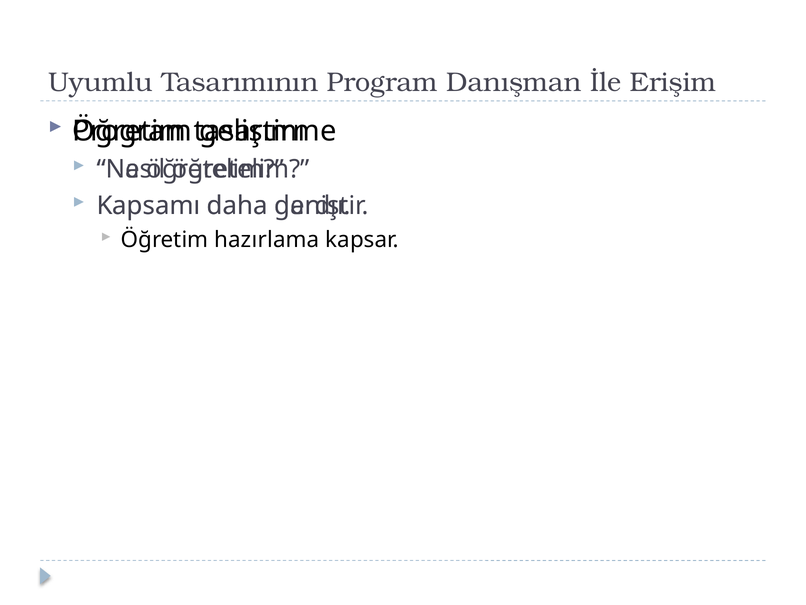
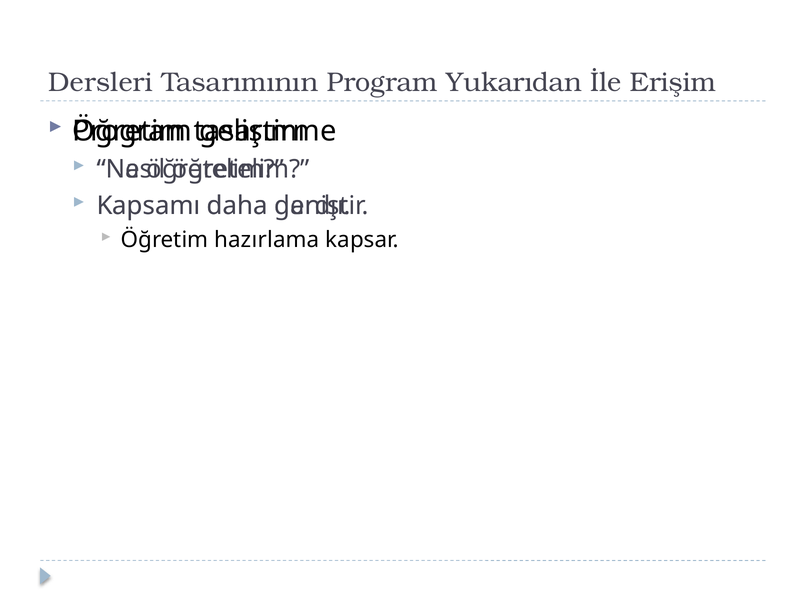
Uyumlu: Uyumlu -> Dersleri
Danışman: Danışman -> Yukarıdan
